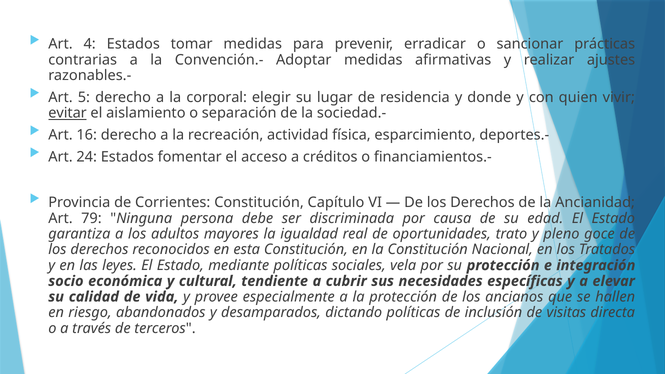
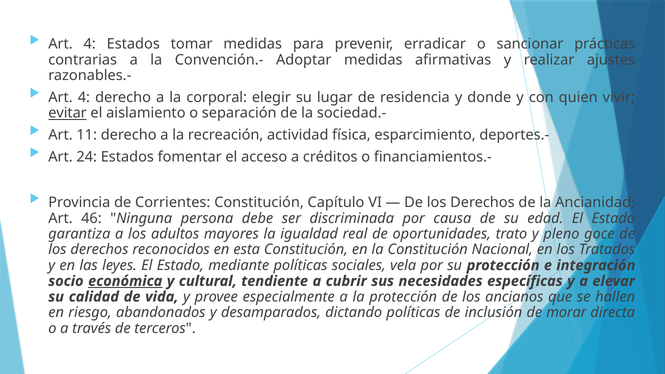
5 at (84, 97): 5 -> 4
16: 16 -> 11
79: 79 -> 46
económica underline: none -> present
visitas: visitas -> morar
